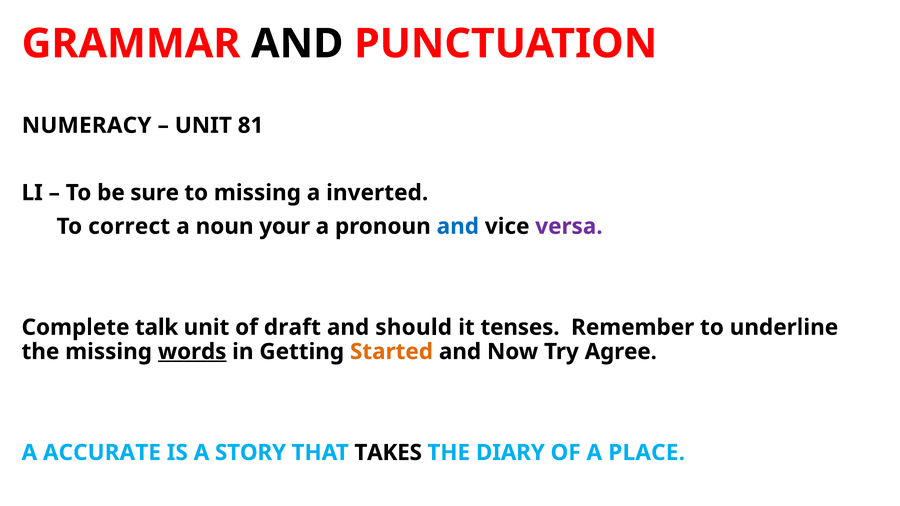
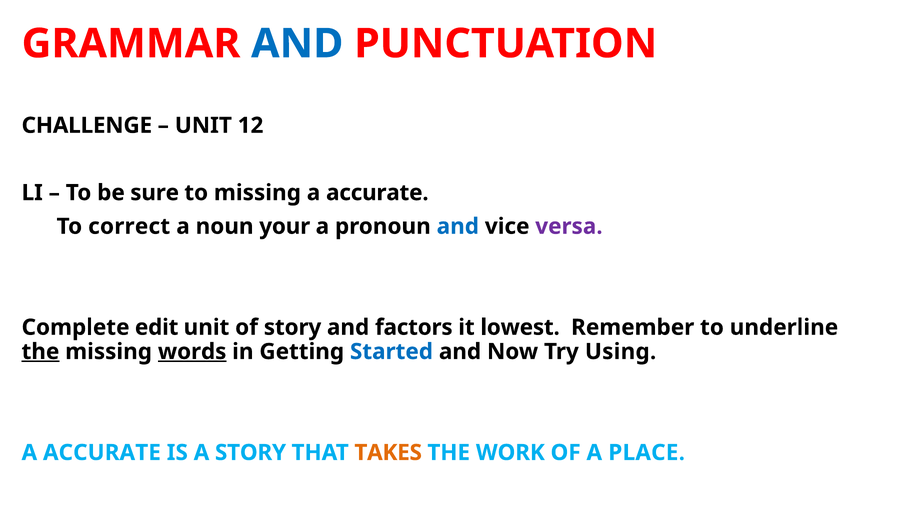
AND at (297, 44) colour: black -> blue
NUMERACY: NUMERACY -> CHALLENGE
81: 81 -> 12
inverted at (377, 193): inverted -> accurate
talk: talk -> edit
of draft: draft -> story
should: should -> factors
tenses: tenses -> lowest
the at (40, 352) underline: none -> present
Started colour: orange -> blue
Agree: Agree -> Using
TAKES colour: black -> orange
DIARY: DIARY -> WORK
